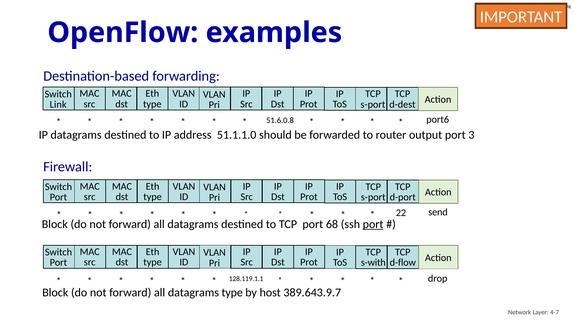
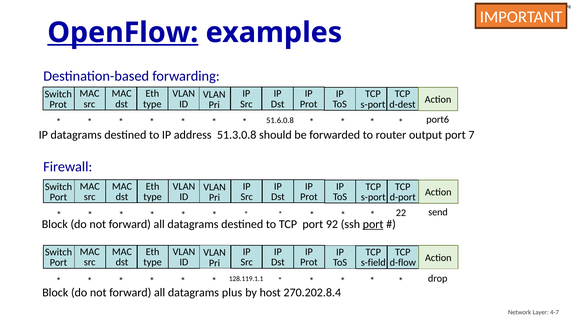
OpenFlow underline: none -> present
Link at (58, 104): Link -> Prot
51.1.1.0: 51.1.1.0 -> 51.3.0.8
3: 3 -> 7
68: 68 -> 92
s-with: s-with -> s-field
datagrams type: type -> plus
389.643.9.7: 389.643.9.7 -> 270.202.8.4
